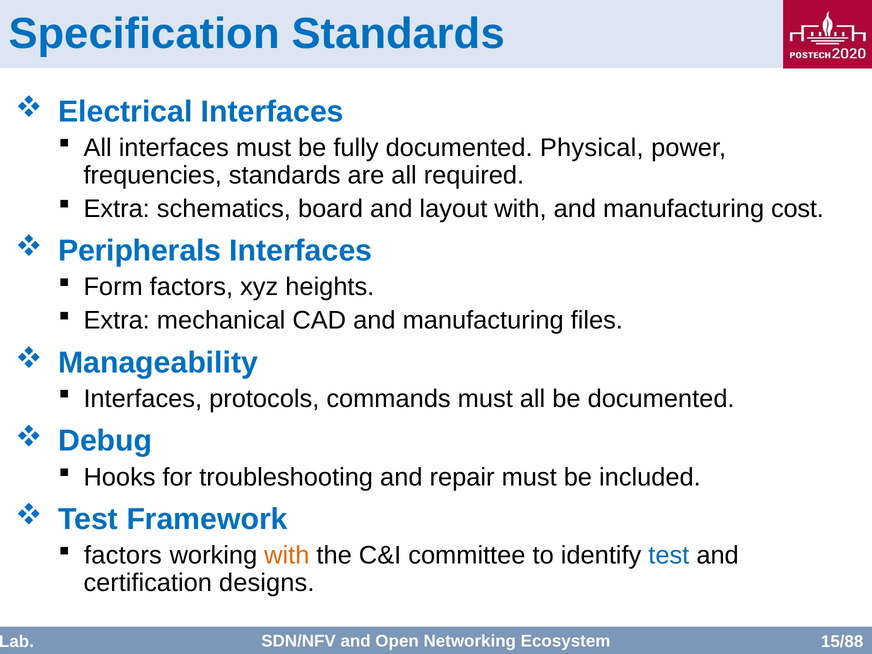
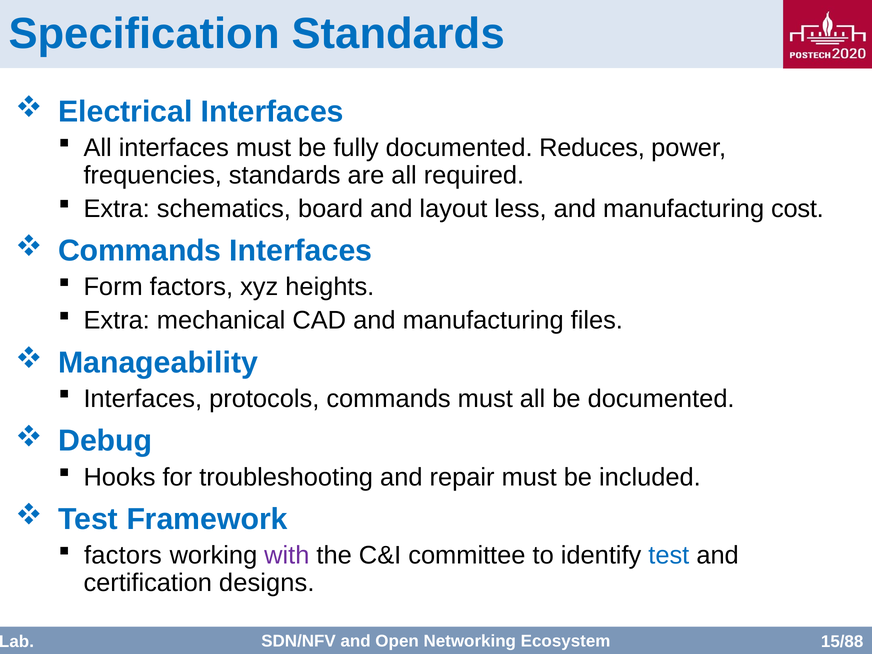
Physical: Physical -> Reduces
layout with: with -> less
Peripherals at (140, 251): Peripherals -> Commands
with at (287, 555) colour: orange -> purple
